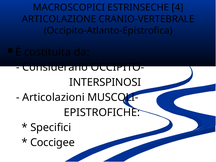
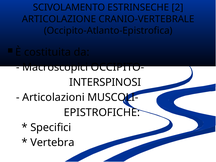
MACROSCOPICI: MACROSCOPICI -> SCIVOLAMENTO
4: 4 -> 2
Considerano: Considerano -> Macroscopici
Coccigee: Coccigee -> Vertebra
